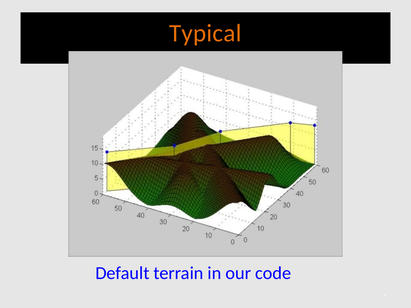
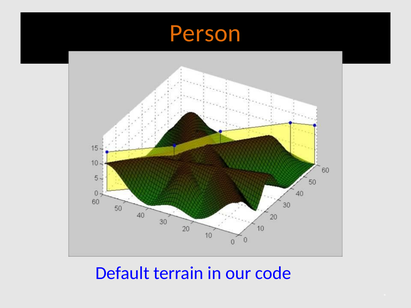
Typical: Typical -> Person
